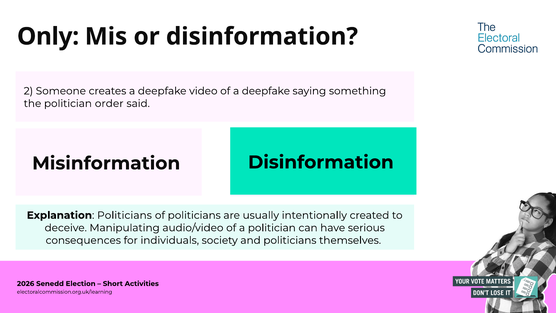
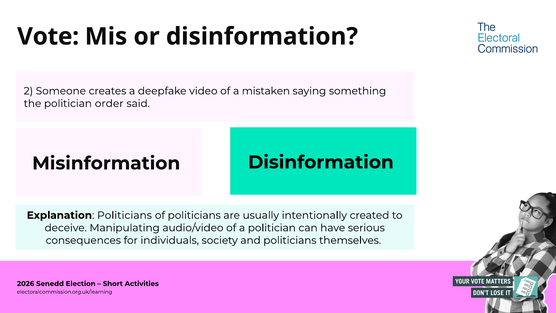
Only: Only -> Vote
of a deepfake: deepfake -> mistaken
